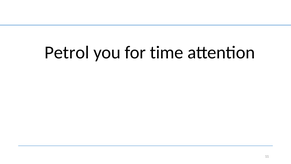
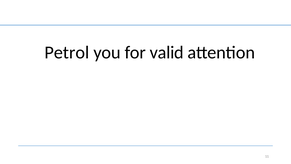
time: time -> valid
